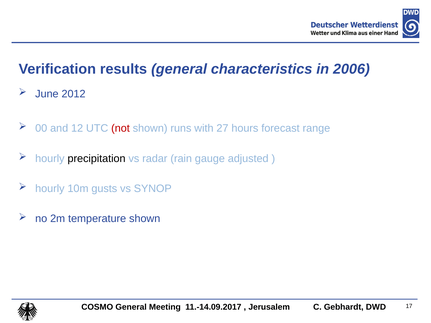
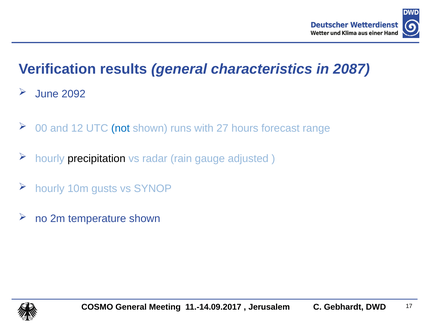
2006: 2006 -> 2087
2012: 2012 -> 2092
not colour: red -> blue
